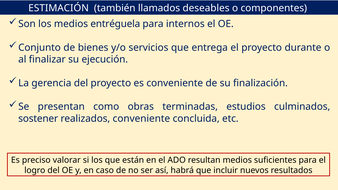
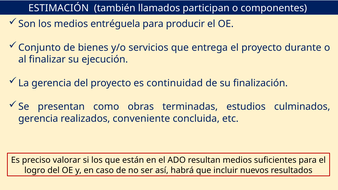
deseables: deseables -> participan
internos: internos -> producir
es conveniente: conveniente -> continuidad
sostener at (38, 119): sostener -> gerencia
